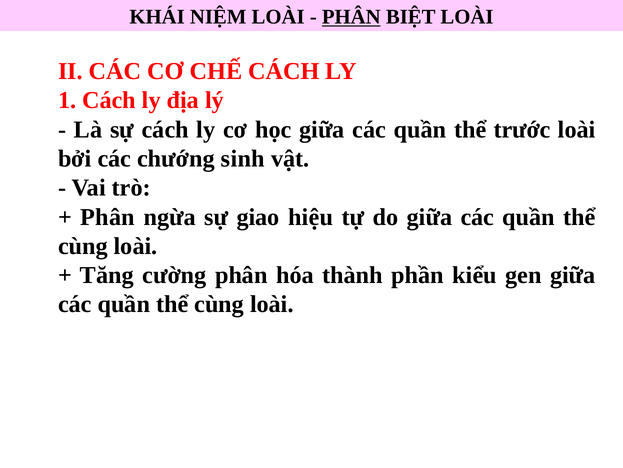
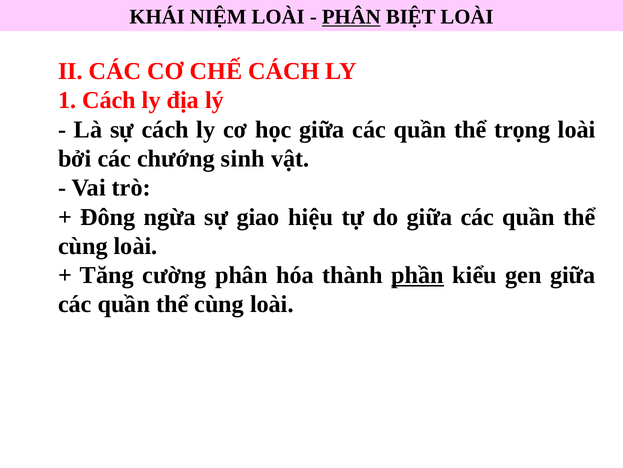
trước: trước -> trọng
Phân at (108, 217): Phân -> Đông
phần underline: none -> present
